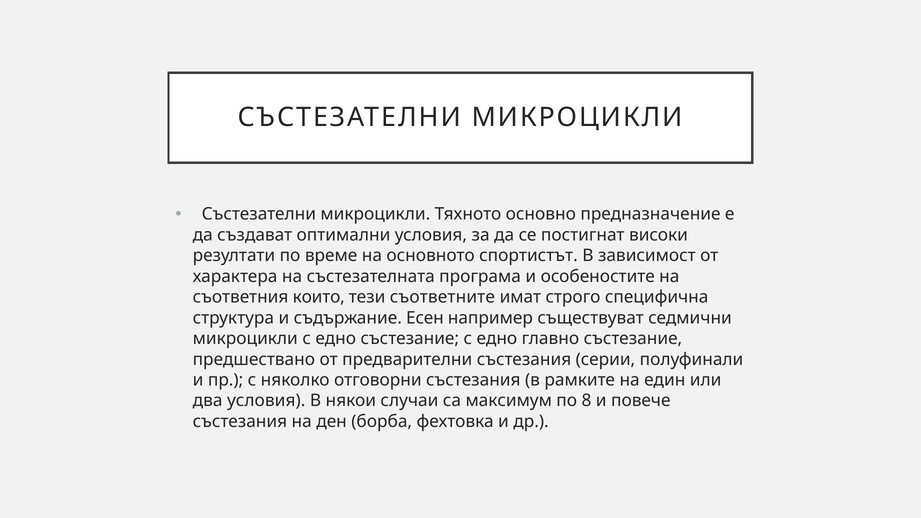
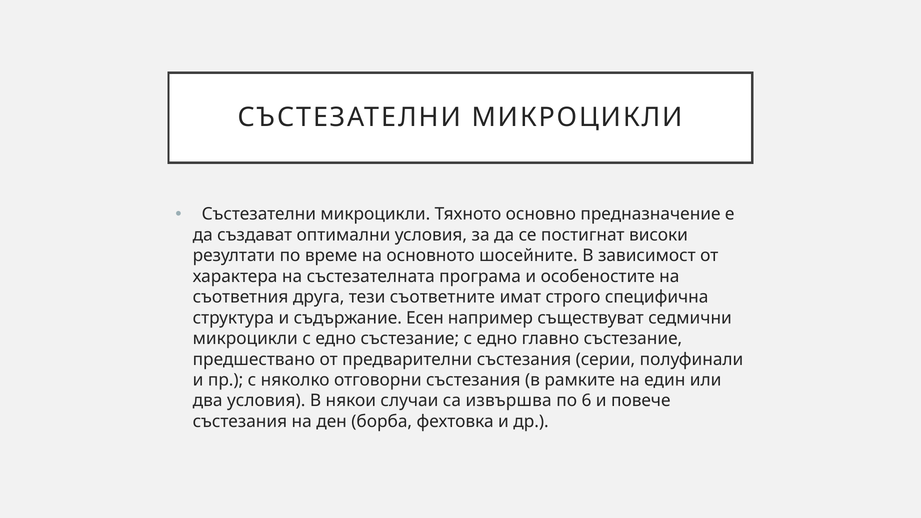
спортистът: спортистът -> шосейните
които: които -> друга
максимум: максимум -> извършва
8: 8 -> 6
